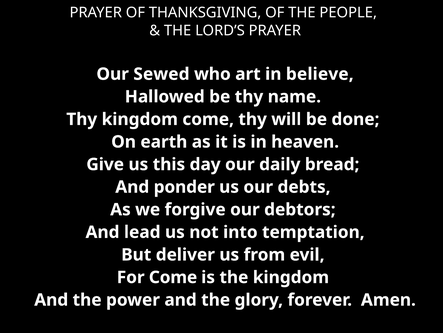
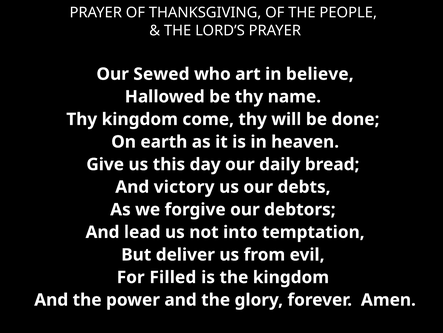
ponder: ponder -> victory
For Come: Come -> Filled
